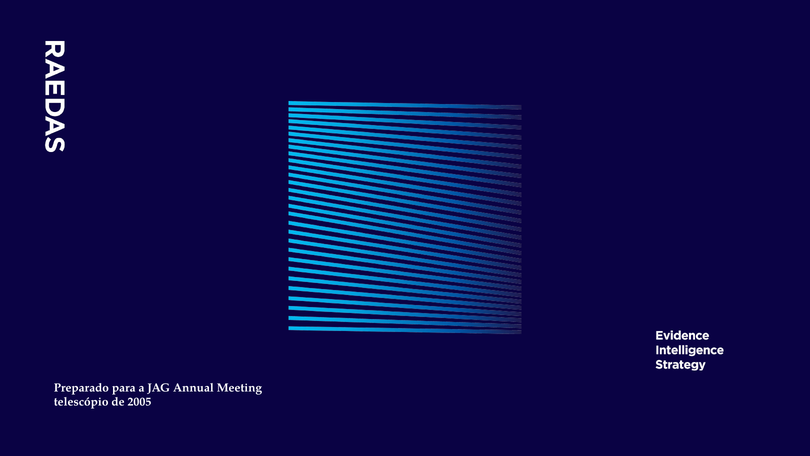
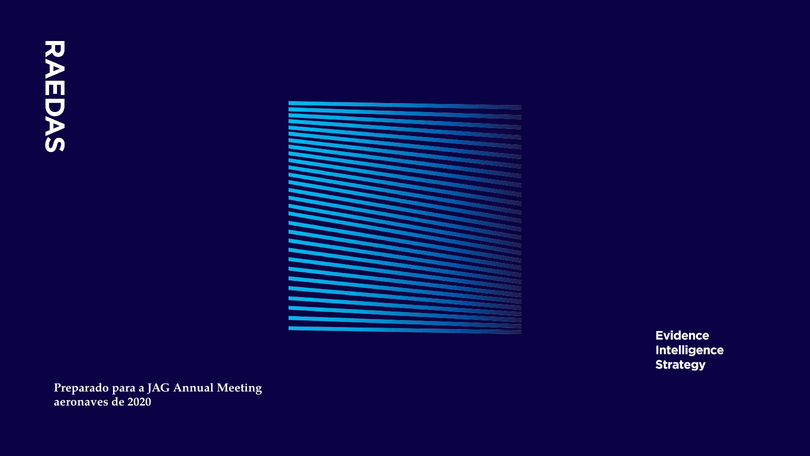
telescópio: telescópio -> aeronaves
2005: 2005 -> 2020
